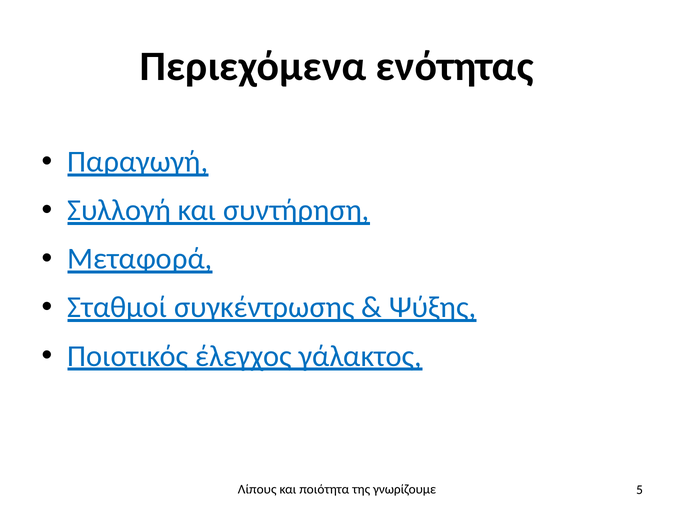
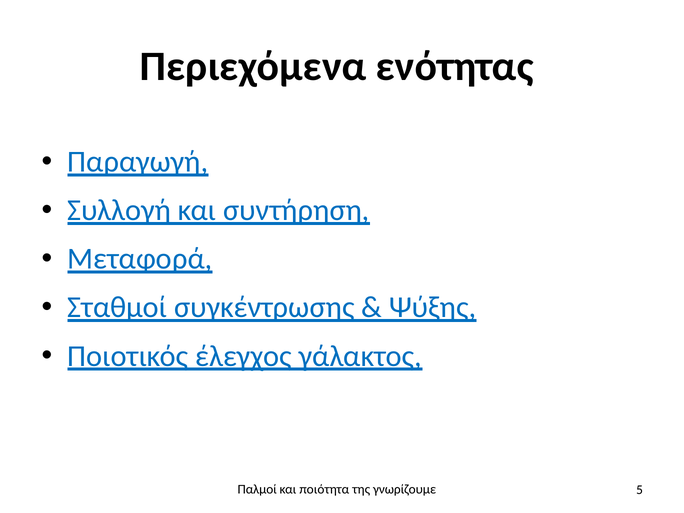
Λίπους: Λίπους -> Παλμοί
